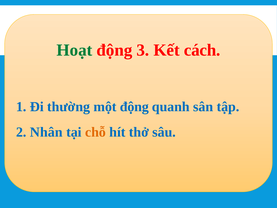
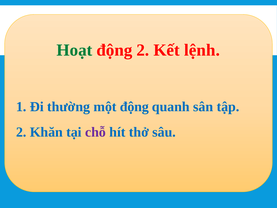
động 3: 3 -> 2
cách: cách -> lệnh
Nhân: Nhân -> Khăn
chỗ colour: orange -> purple
